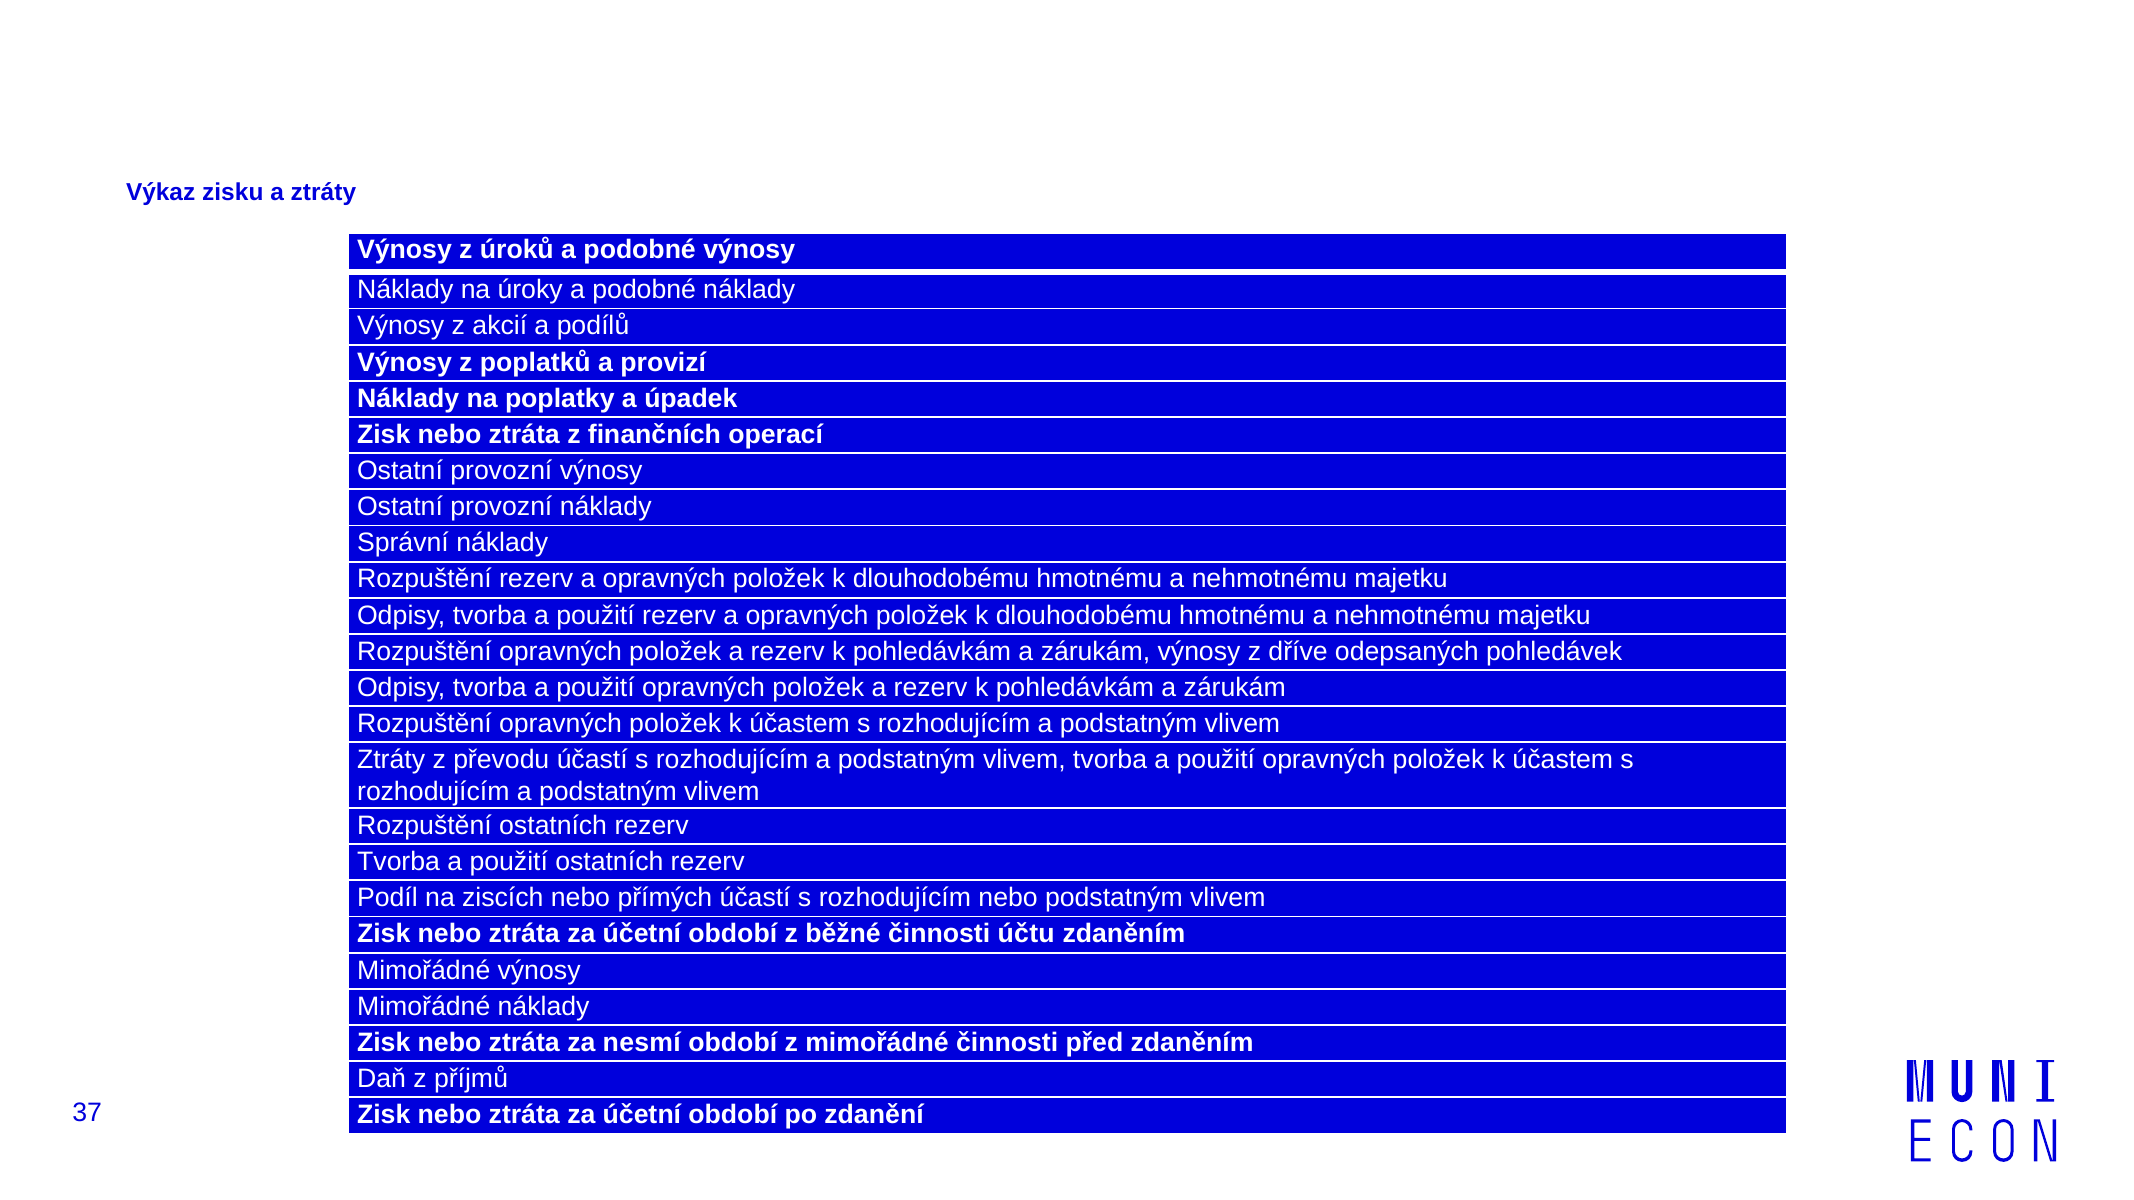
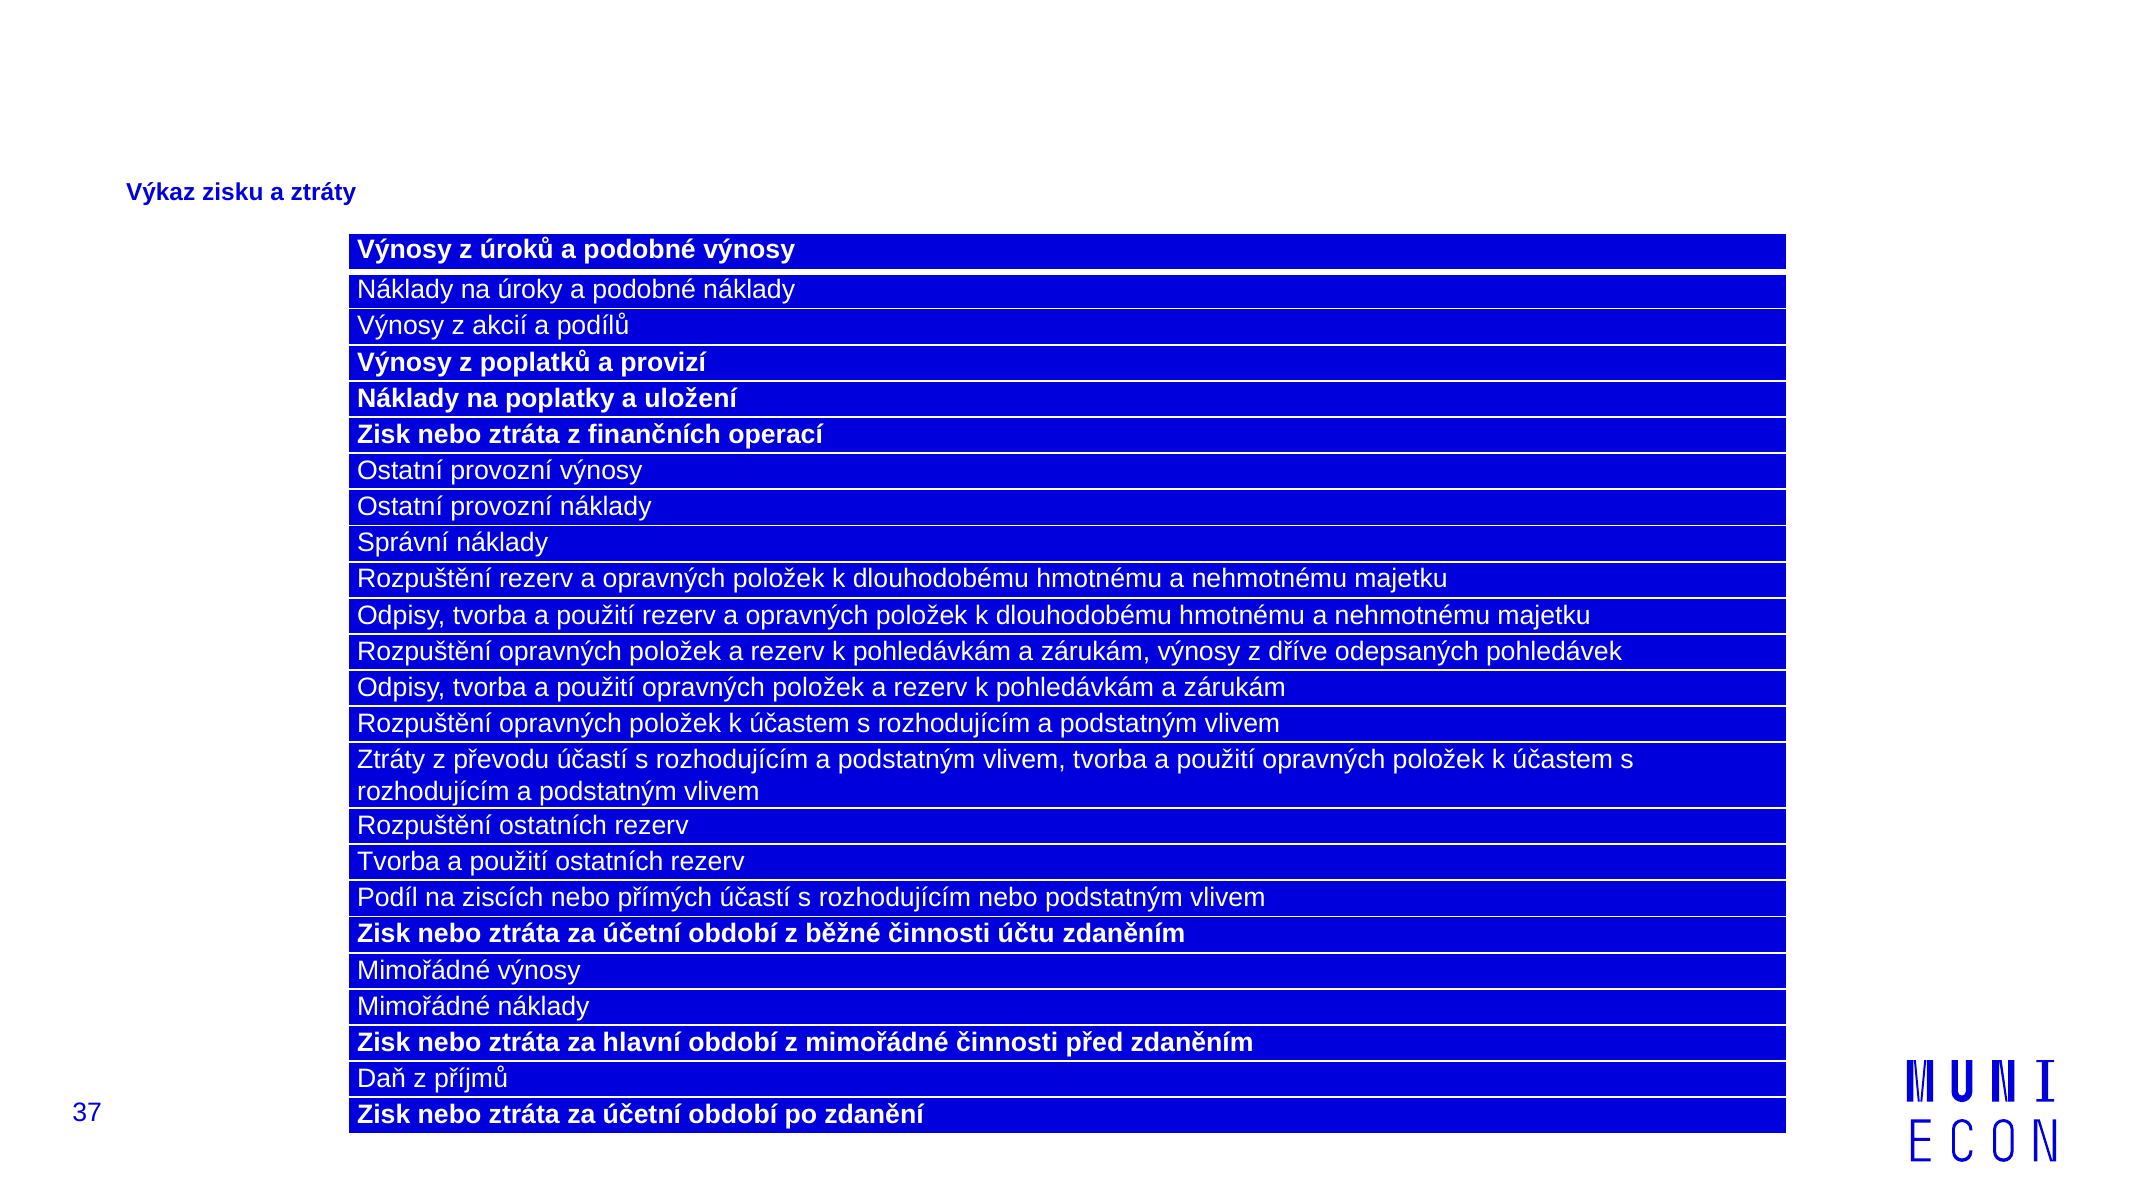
úpadek: úpadek -> uložení
nesmí: nesmí -> hlavní
